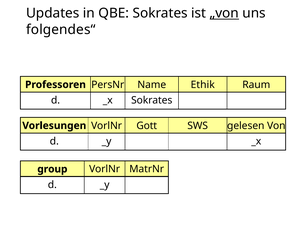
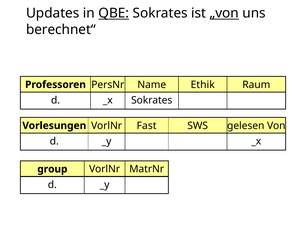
QBE underline: none -> present
folgendes“: folgendes“ -> berechnet“
Gott: Gott -> Fast
